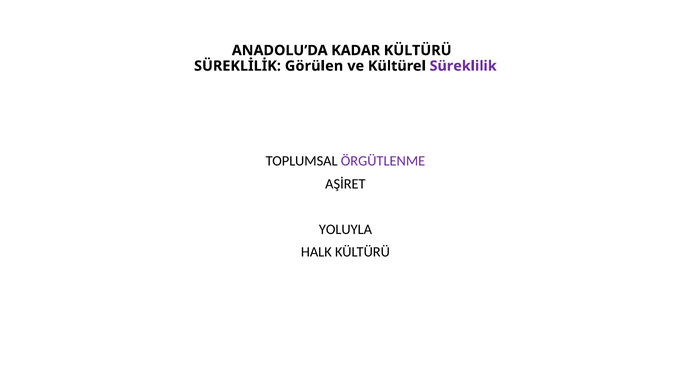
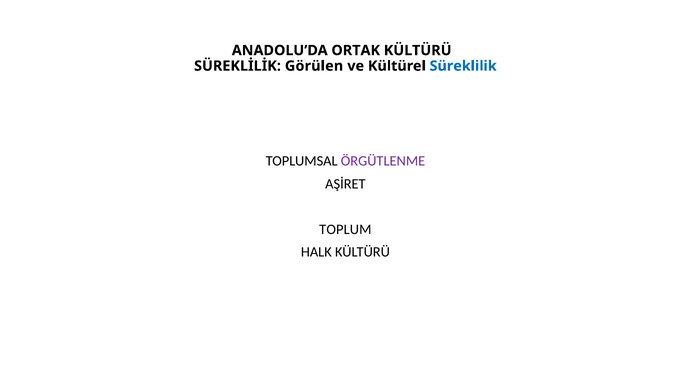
KADAR: KADAR -> ORTAK
Süreklilik colour: purple -> blue
YOLUYLA: YOLUYLA -> TOPLUM
